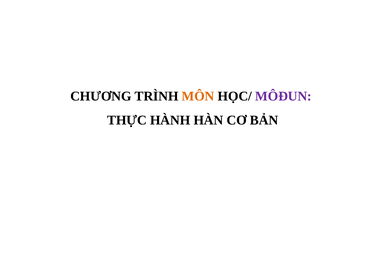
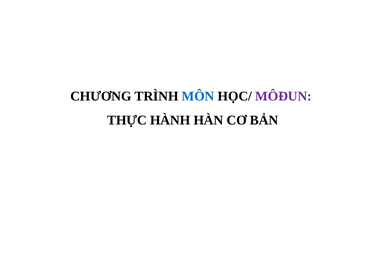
MÔN colour: orange -> blue
